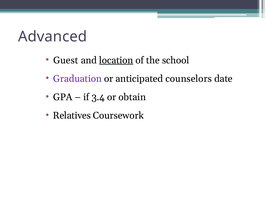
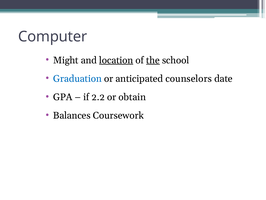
Advanced: Advanced -> Computer
Guest: Guest -> Might
the underline: none -> present
Graduation colour: purple -> blue
3.4: 3.4 -> 2.2
Relatives: Relatives -> Balances
